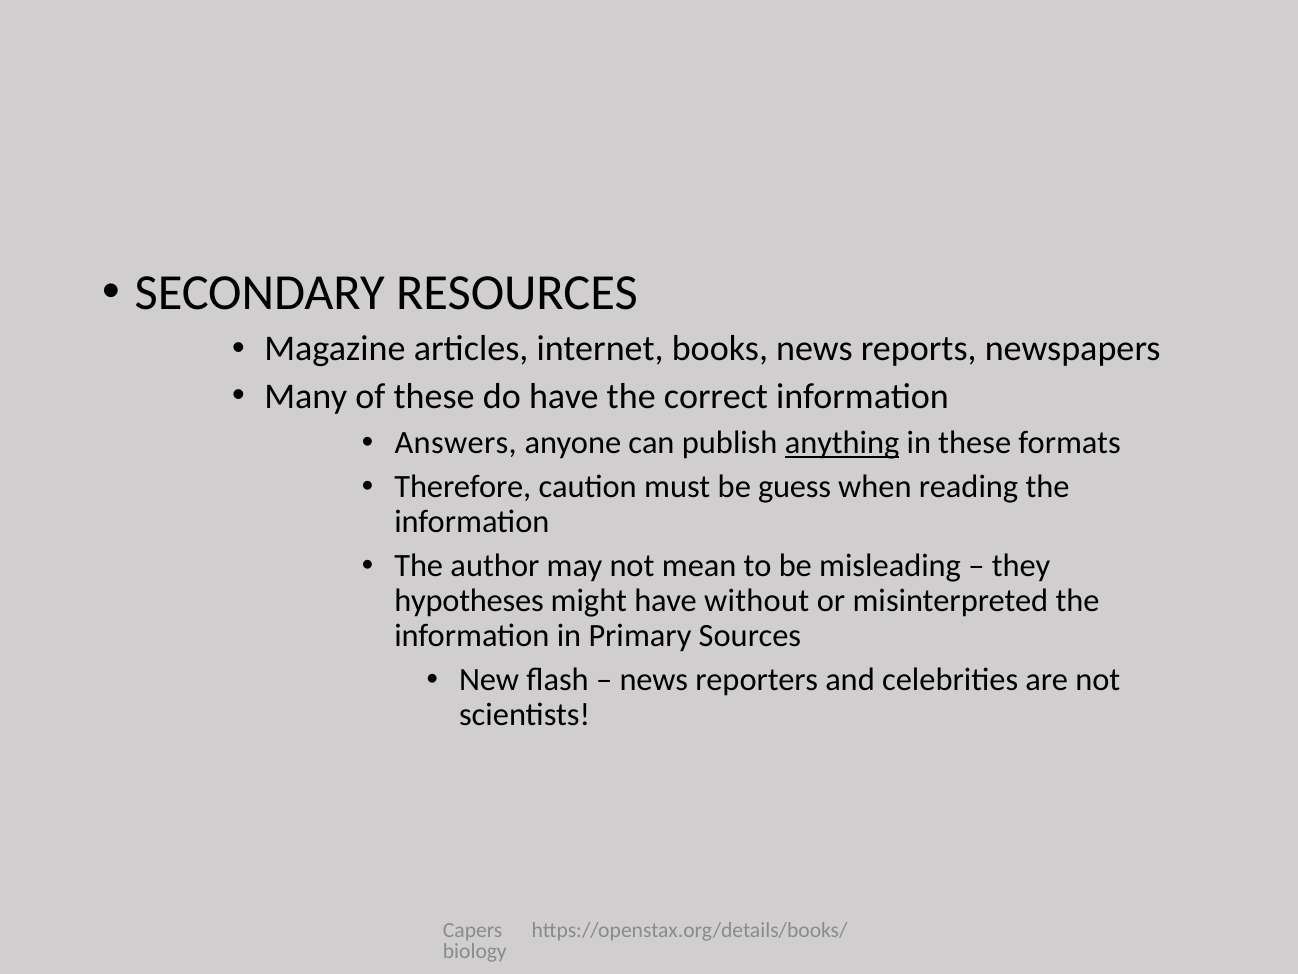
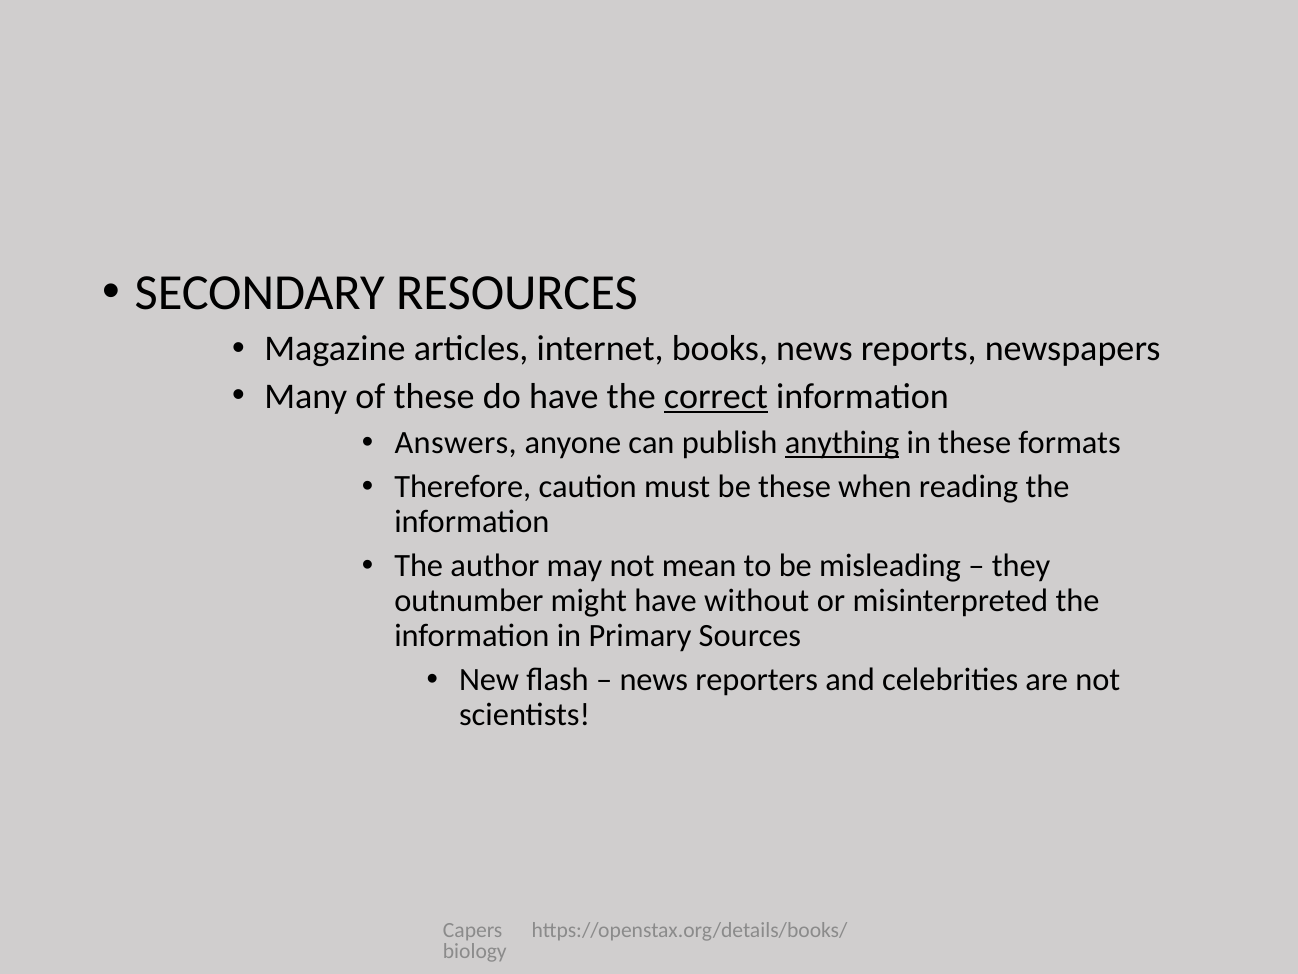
correct underline: none -> present
be guess: guess -> these
hypotheses: hypotheses -> outnumber
